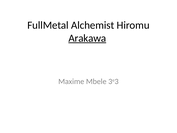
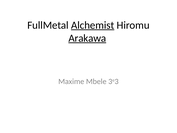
Alchemist underline: none -> present
